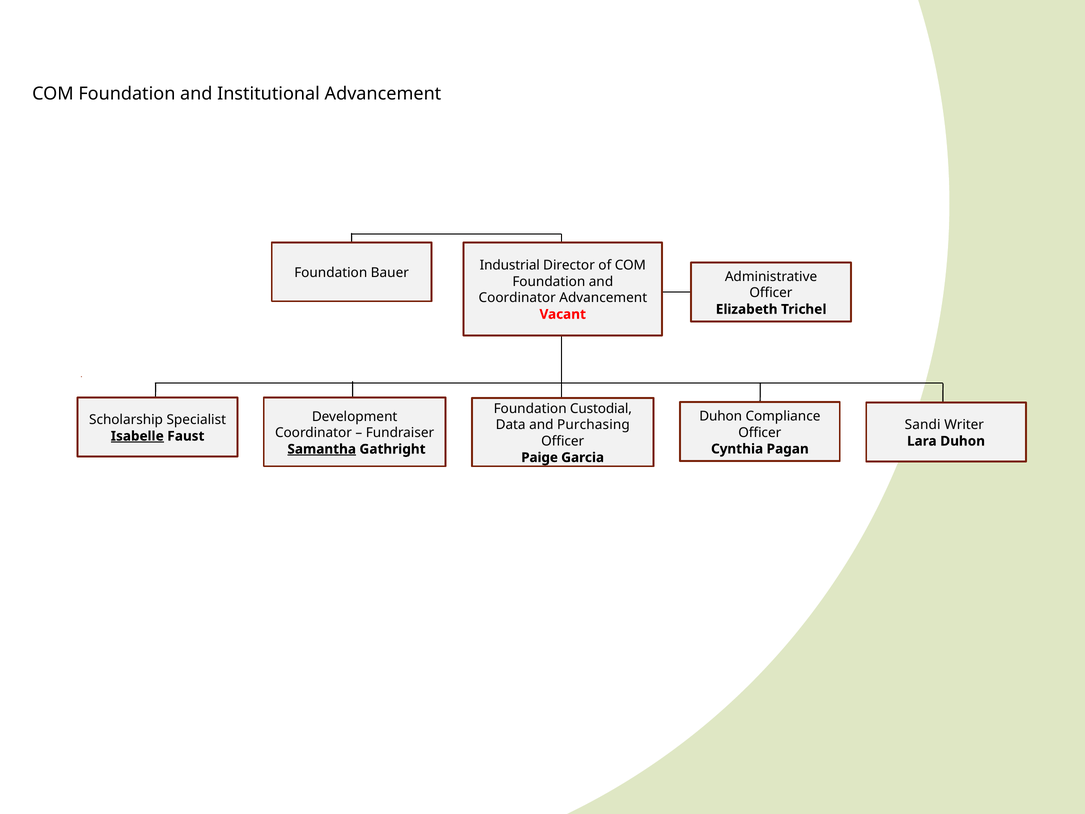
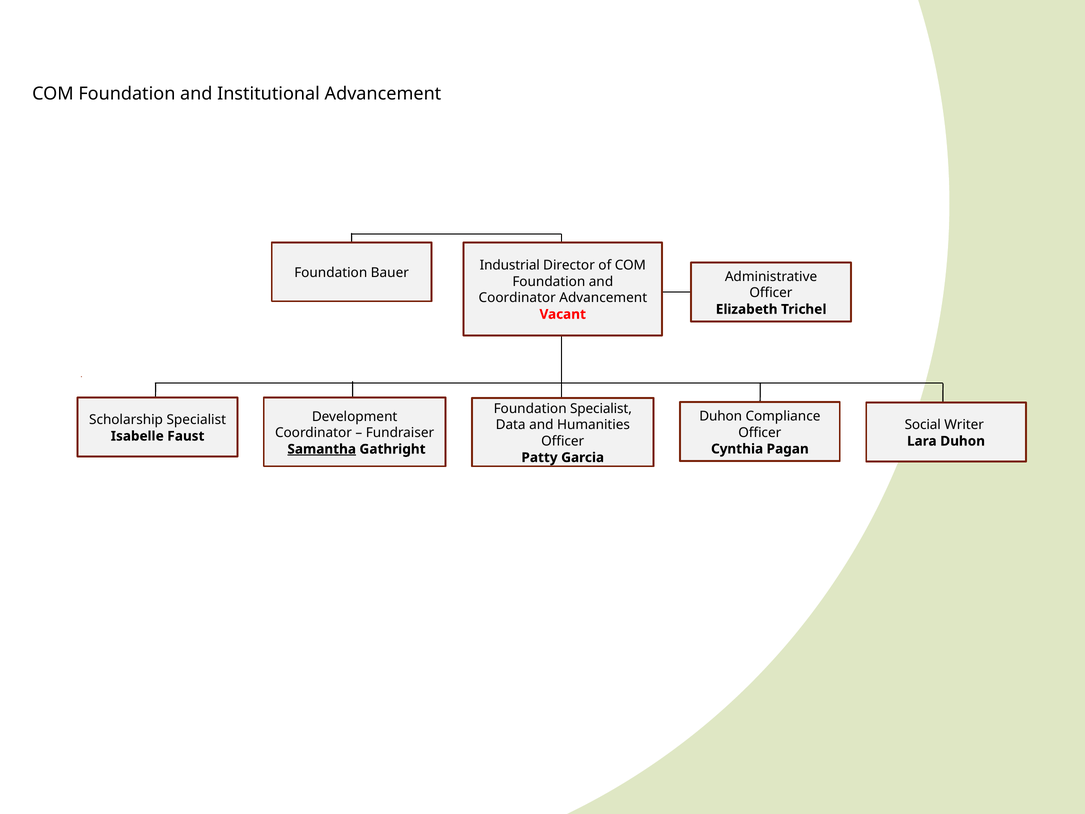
Foundation Custodial: Custodial -> Specialist
Sandi: Sandi -> Social
Purchasing: Purchasing -> Humanities
Isabelle underline: present -> none
Paige: Paige -> Patty
